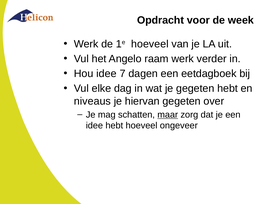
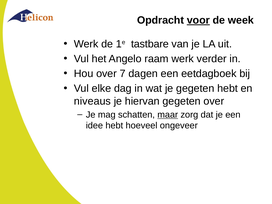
voor underline: none -> present
1e hoeveel: hoeveel -> tastbare
Hou idee: idee -> over
